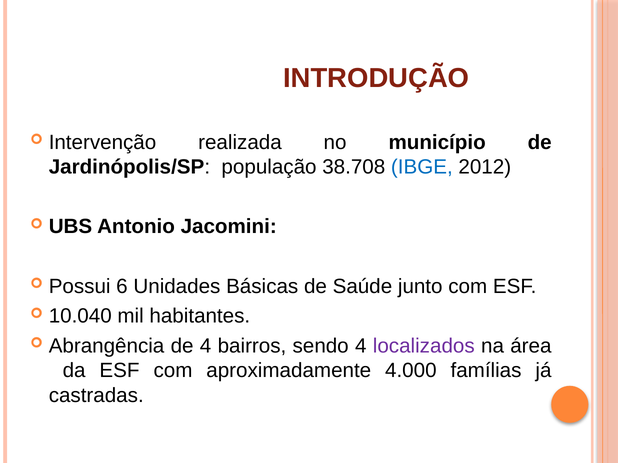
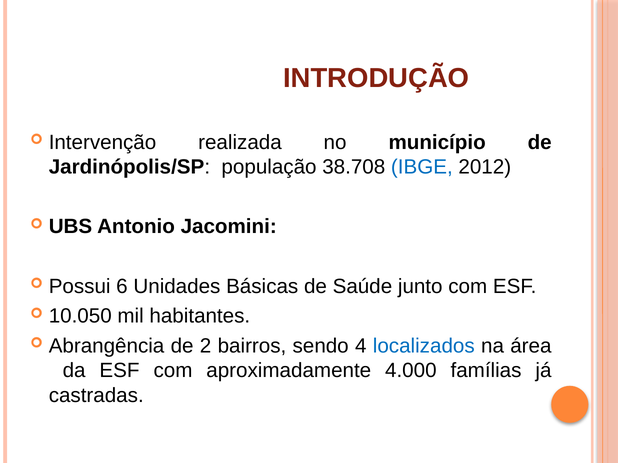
10.040: 10.040 -> 10.050
de 4: 4 -> 2
localizados colour: purple -> blue
